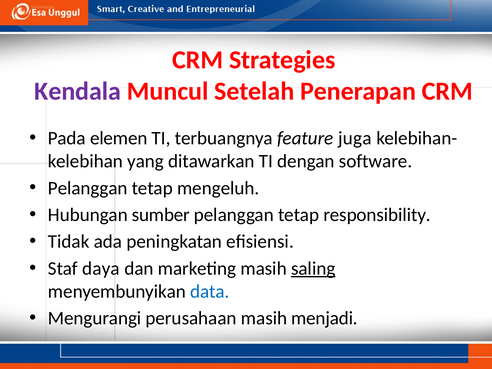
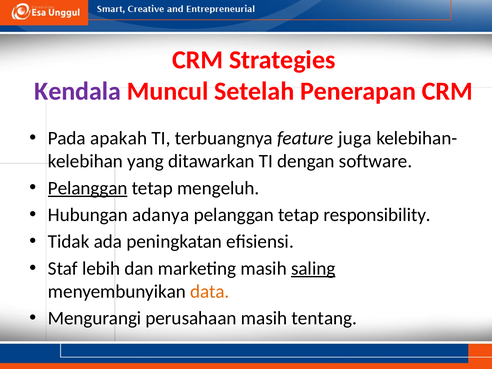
elemen: elemen -> apakah
Pelanggan at (88, 188) underline: none -> present
sumber: sumber -> adanya
daya: daya -> lebih
data colour: blue -> orange
menjadi: menjadi -> tentang
